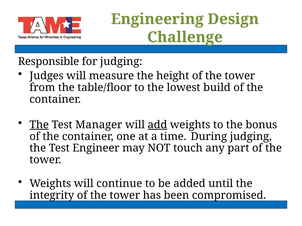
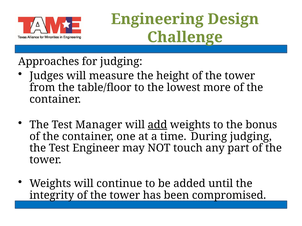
Responsible: Responsible -> Approaches
build: build -> more
The at (39, 125) underline: present -> none
